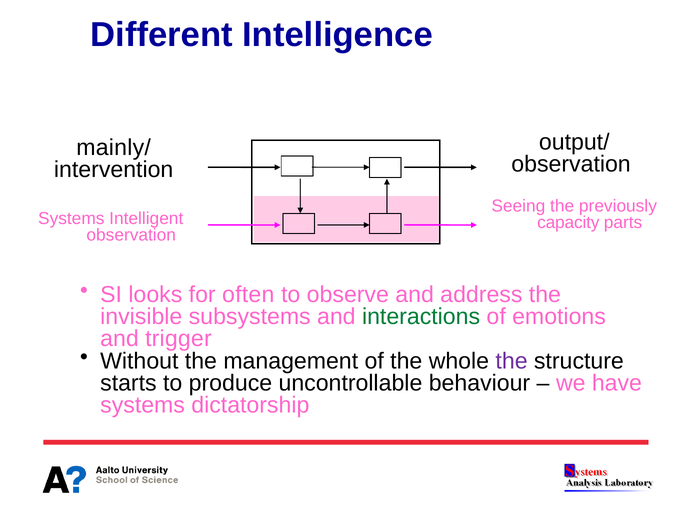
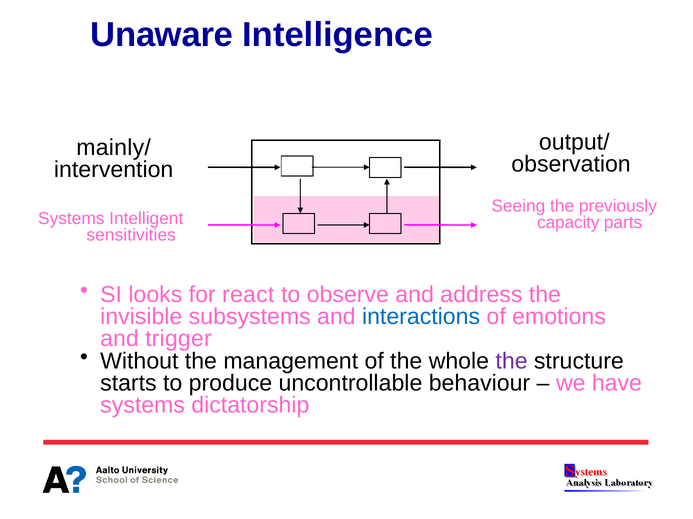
Different: Different -> Unaware
observation at (131, 235): observation -> sensitivities
often: often -> react
interactions colour: green -> blue
